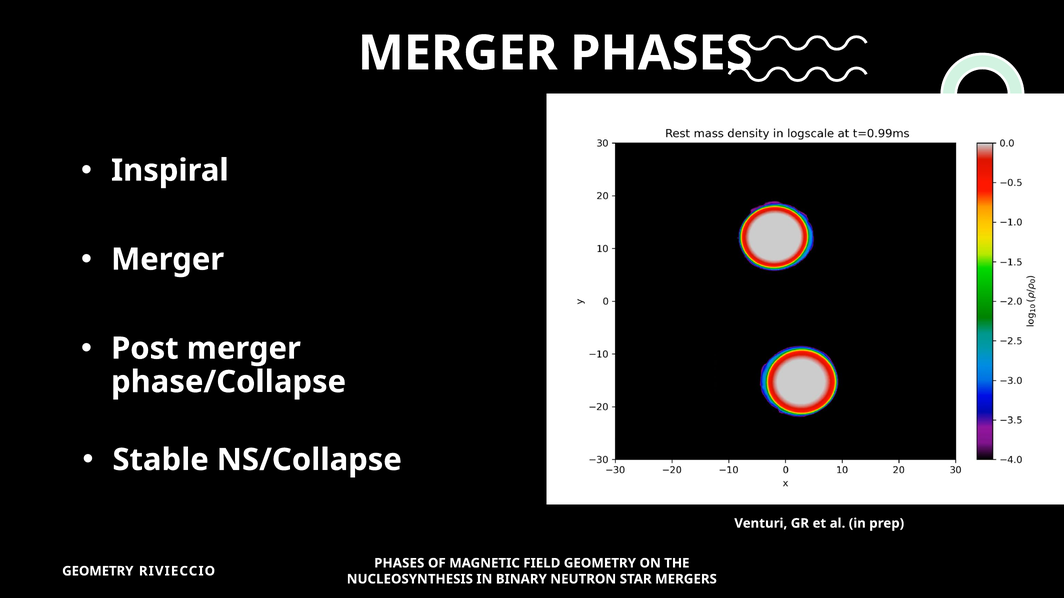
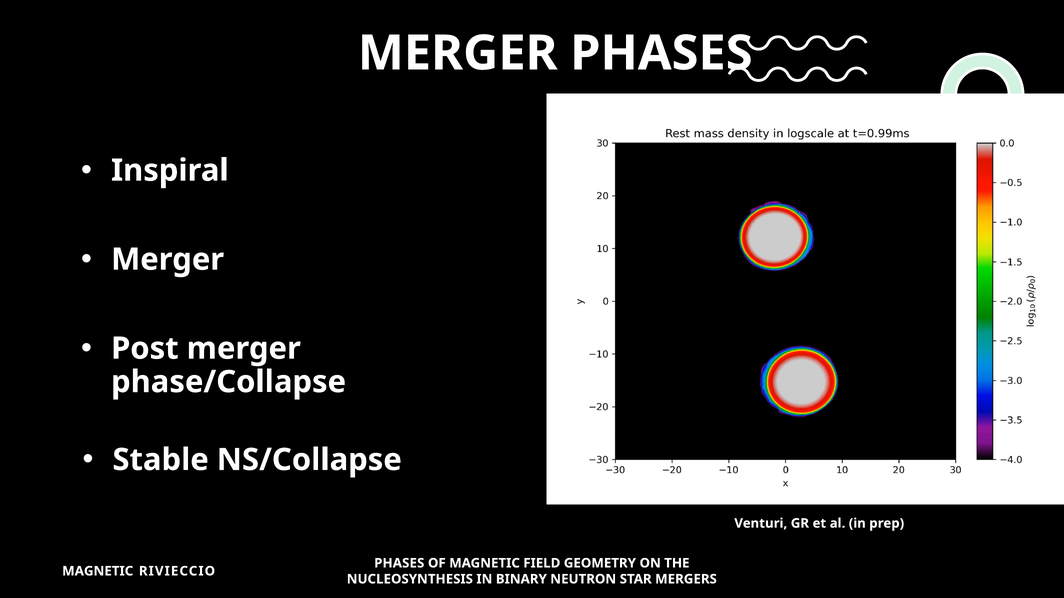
GEOMETRY at (98, 572): GEOMETRY -> MAGNETIC
